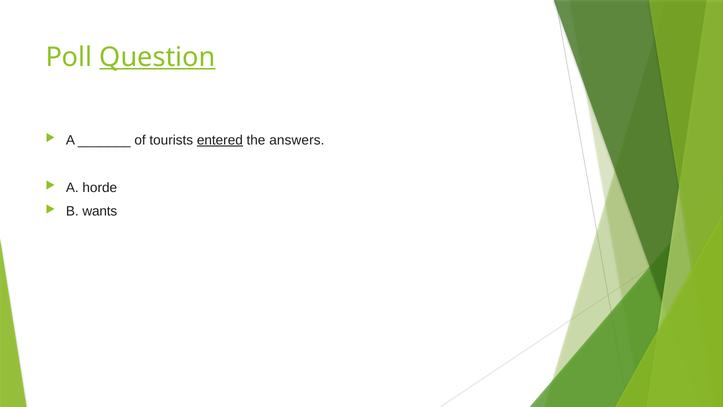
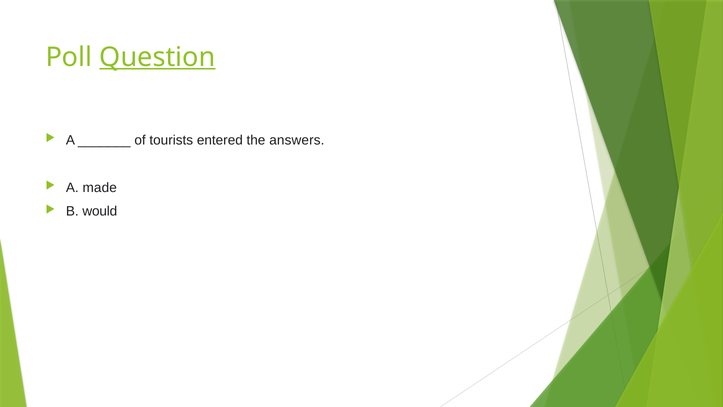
entered underline: present -> none
horde: horde -> made
wants: wants -> would
